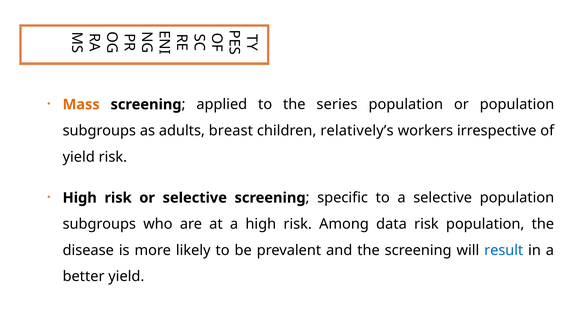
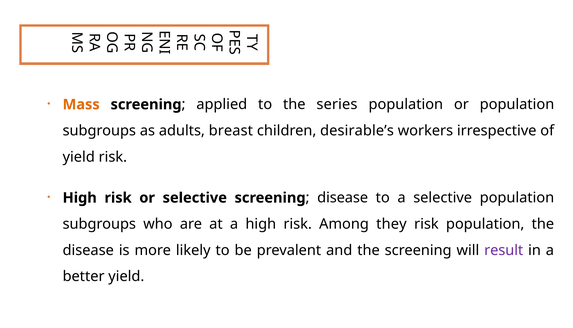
relatively’s: relatively’s -> desirable’s
specific at (343, 198): specific -> disease
data: data -> they
result colour: blue -> purple
